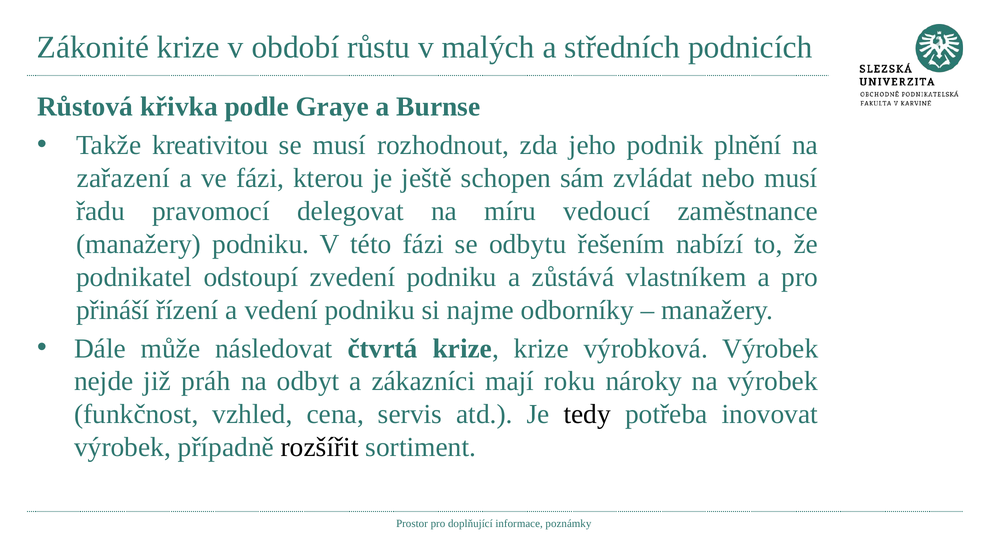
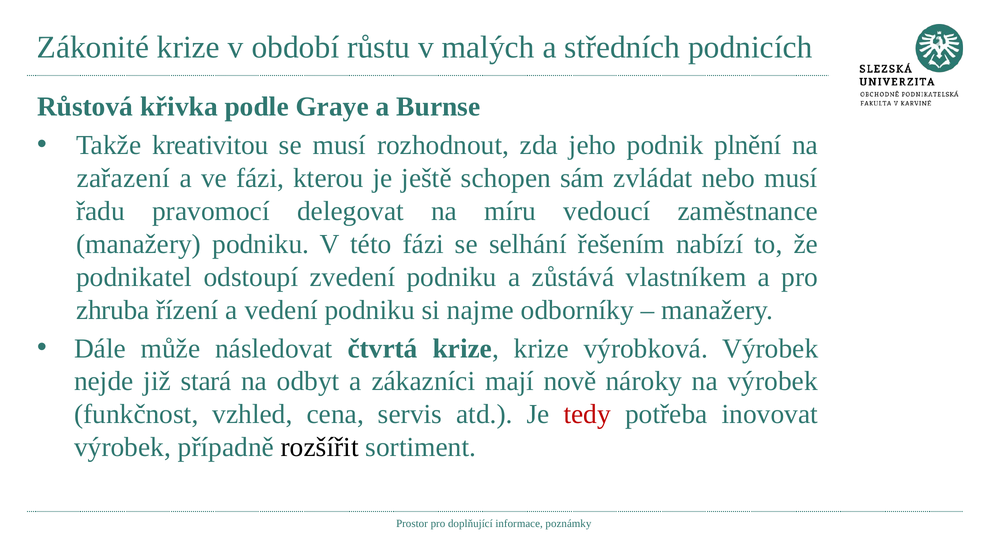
odbytu: odbytu -> selhání
přináší: přináší -> zhruba
práh: práh -> stará
roku: roku -> nově
tedy colour: black -> red
